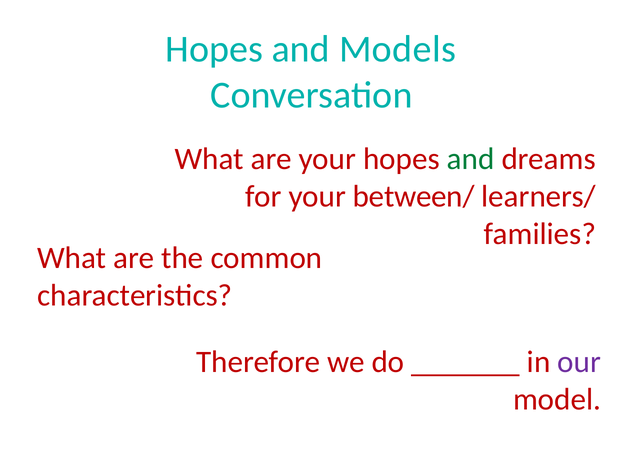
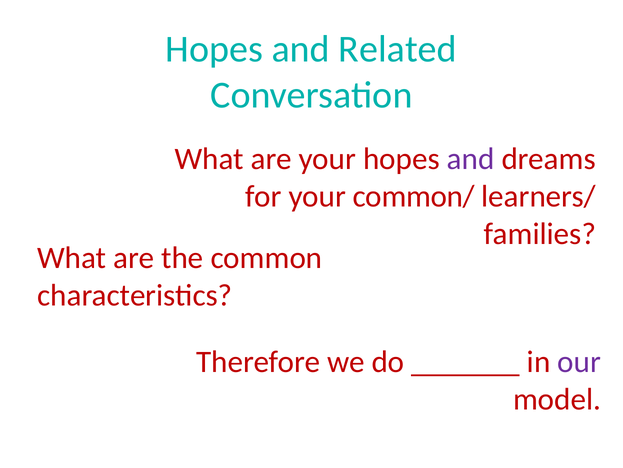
Models: Models -> Related
and at (471, 159) colour: green -> purple
between/: between/ -> common/
